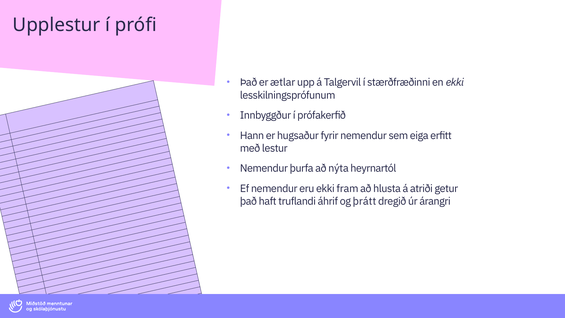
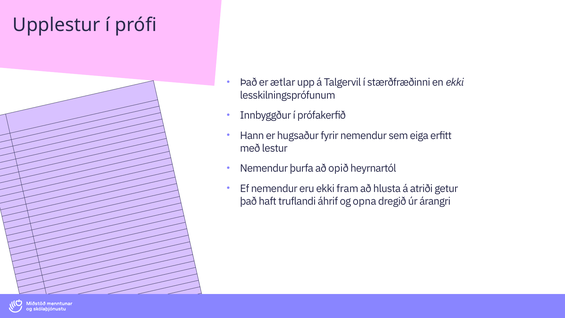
nýta: nýta -> opið
þrátt: þrátt -> opna
